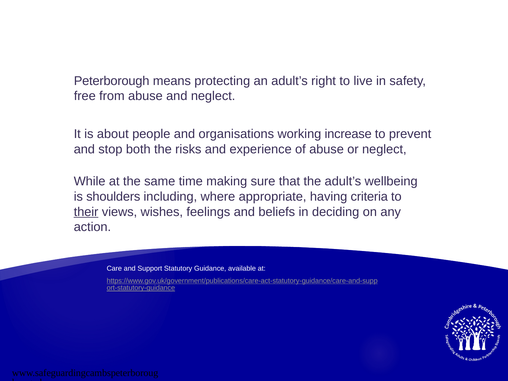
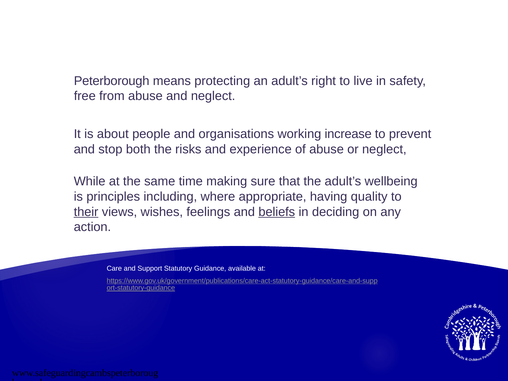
shoulders: shoulders -> principles
criteria: criteria -> quality
beliefs underline: none -> present
